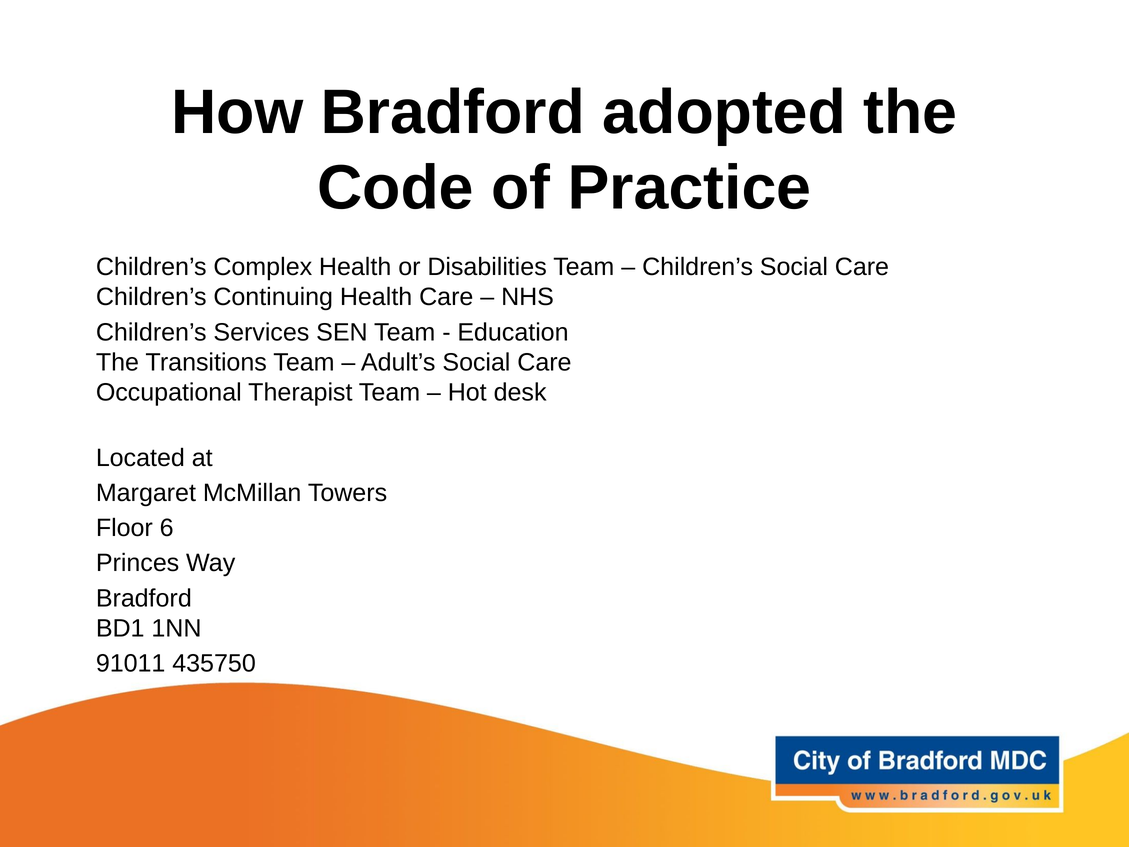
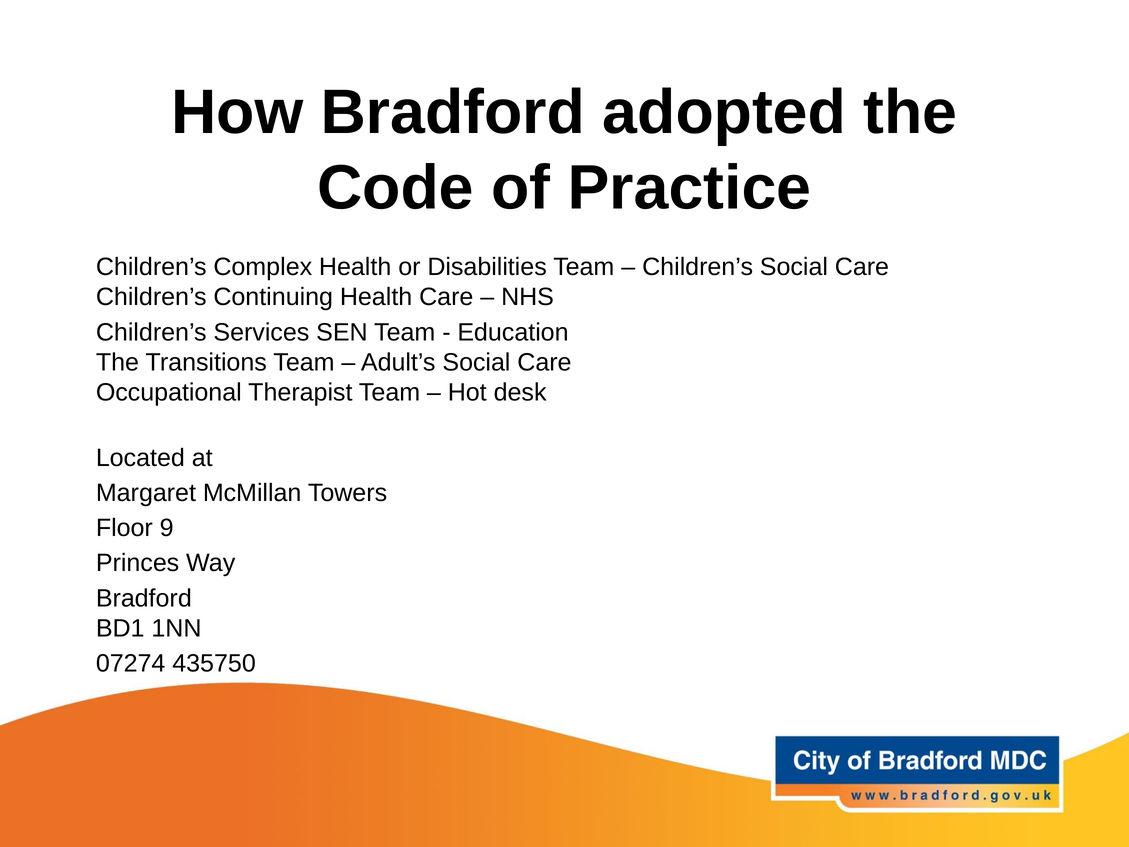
6: 6 -> 9
91011: 91011 -> 07274
